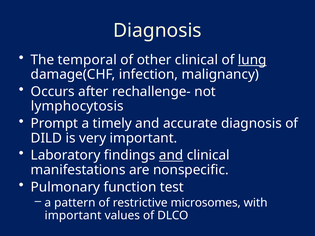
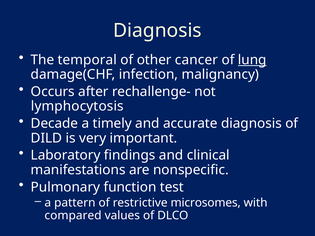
other clinical: clinical -> cancer
Prompt: Prompt -> Decade
and at (171, 155) underline: present -> none
important at (73, 216): important -> compared
